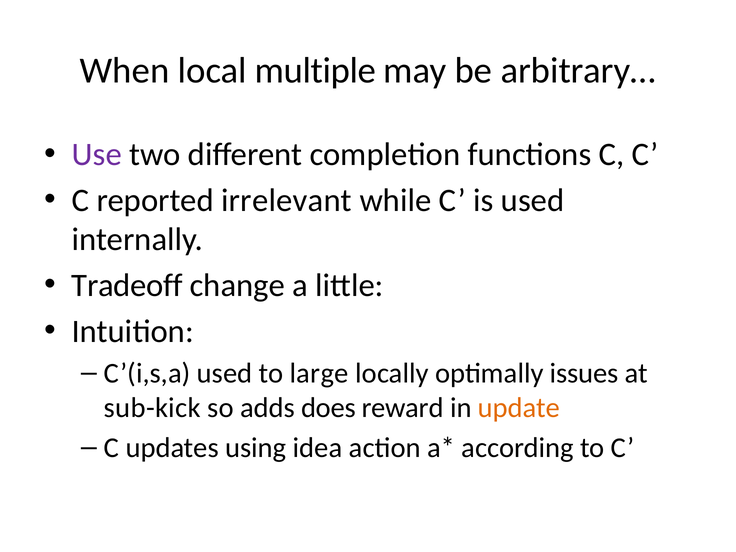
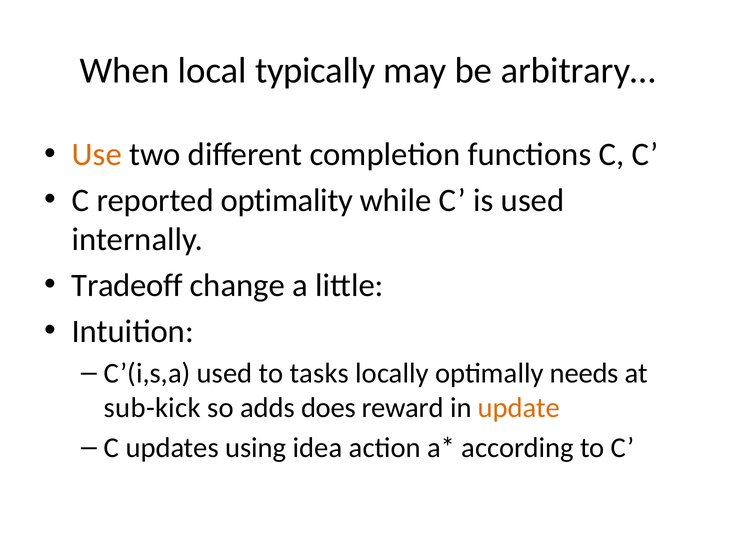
multiple: multiple -> typically
Use colour: purple -> orange
irrelevant: irrelevant -> optimality
large: large -> tasks
issues: issues -> needs
